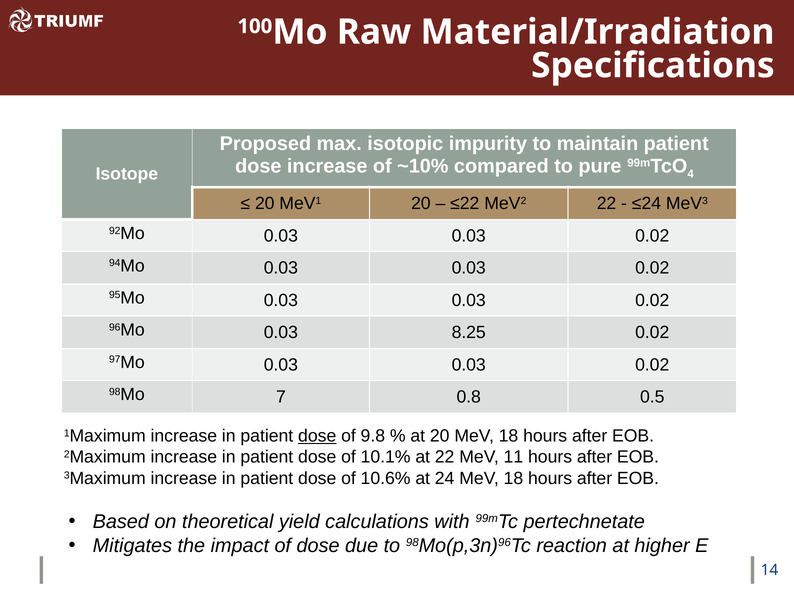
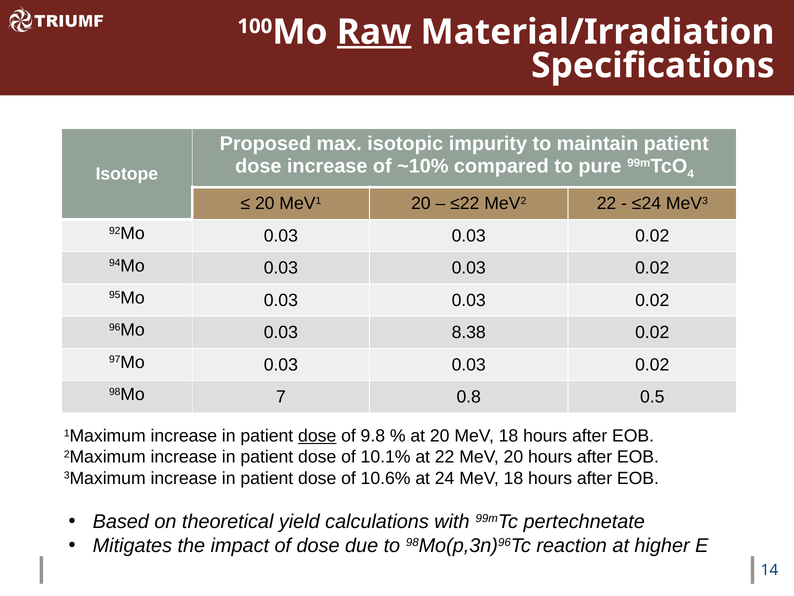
Raw underline: none -> present
8.25: 8.25 -> 8.38
MeV 11: 11 -> 20
